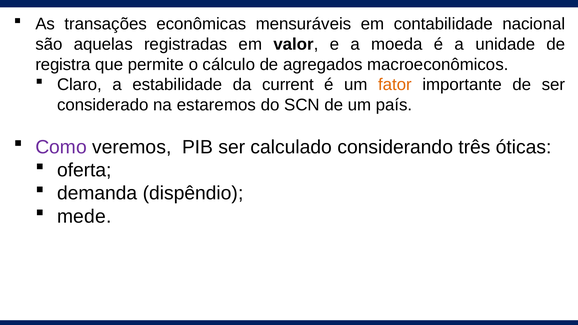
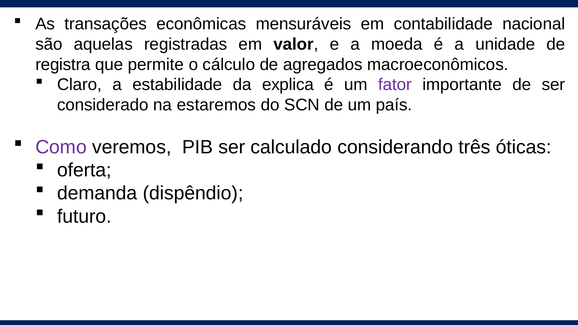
current: current -> explica
fator colour: orange -> purple
mede: mede -> futuro
